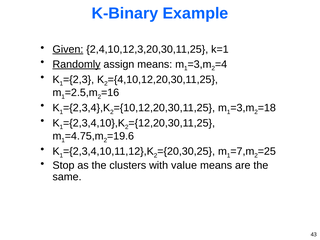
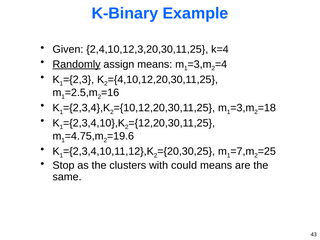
Given underline: present -> none
k=1: k=1 -> k=4
value: value -> could
